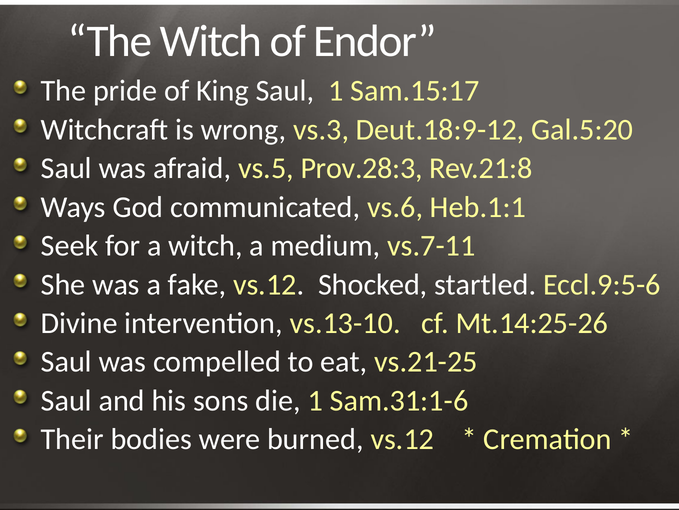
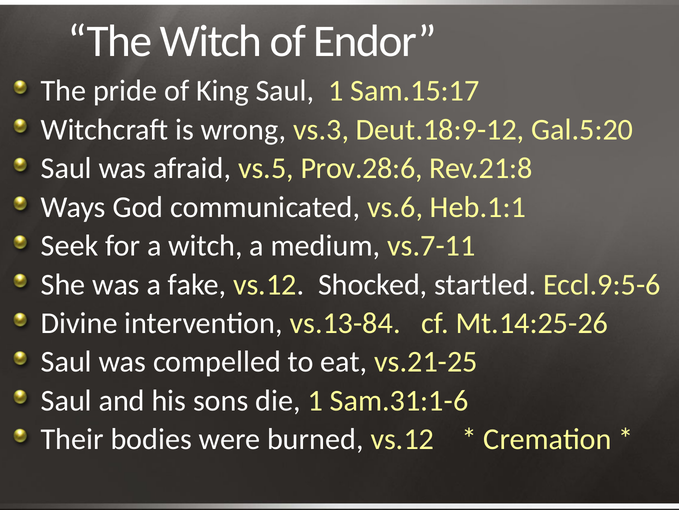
Prov.28:3: Prov.28:3 -> Prov.28:6
vs.13-10: vs.13-10 -> vs.13-84
